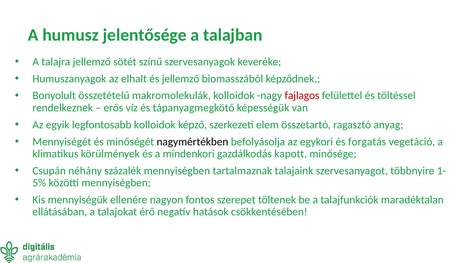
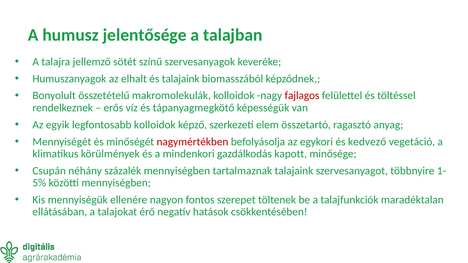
és jellemző: jellemző -> talajaink
nagymértékben colour: black -> red
forgatás: forgatás -> kedvező
